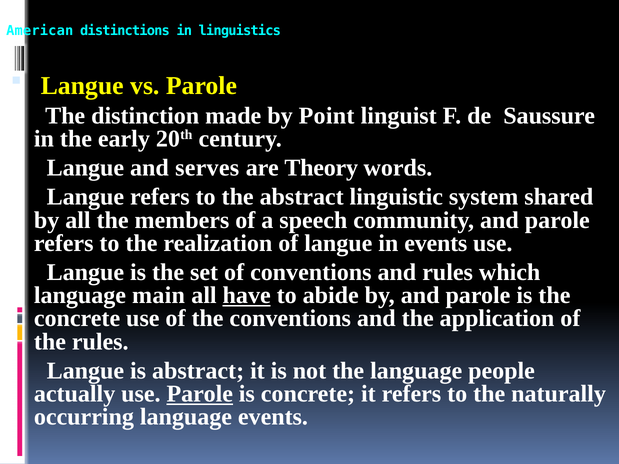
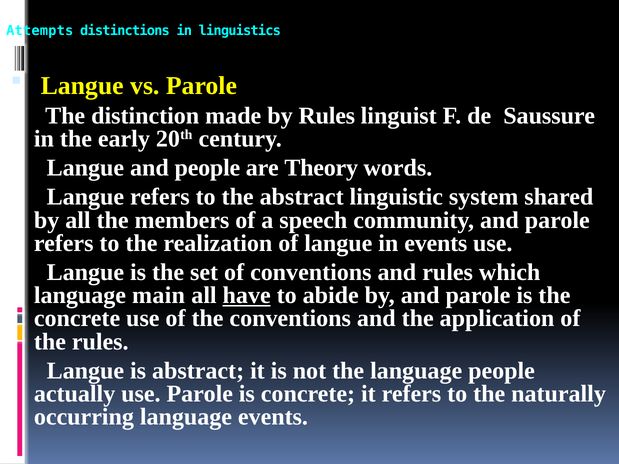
American: American -> Attempts
by Point: Point -> Rules
and serves: serves -> people
Parole at (200, 394) underline: present -> none
